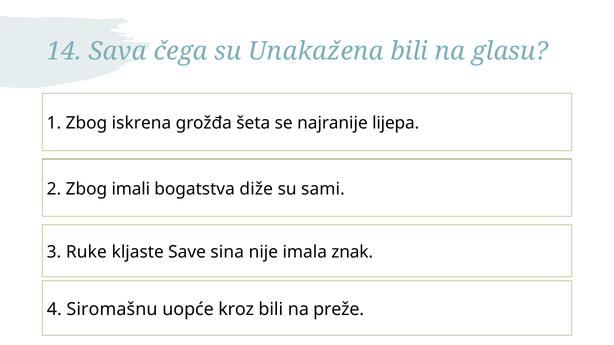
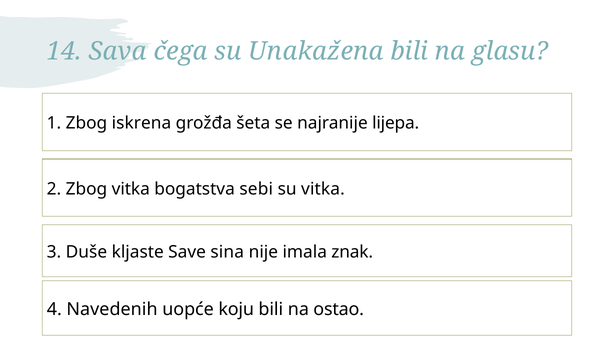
Zbog imali: imali -> vitka
diže: diže -> sebi
su sami: sami -> vitka
Ruke: Ruke -> Duše
Siromašnu: Siromašnu -> Navedenih
kroz: kroz -> koju
preže: preže -> ostao
